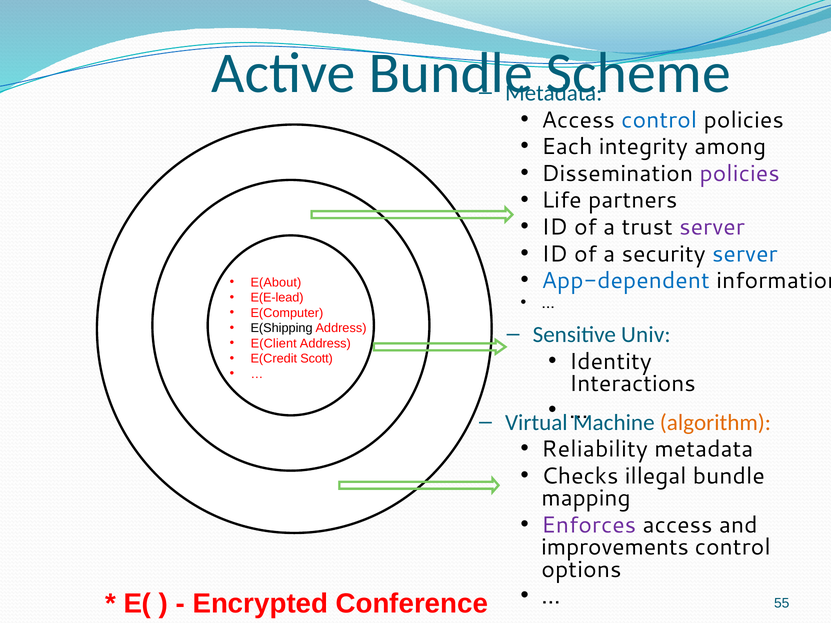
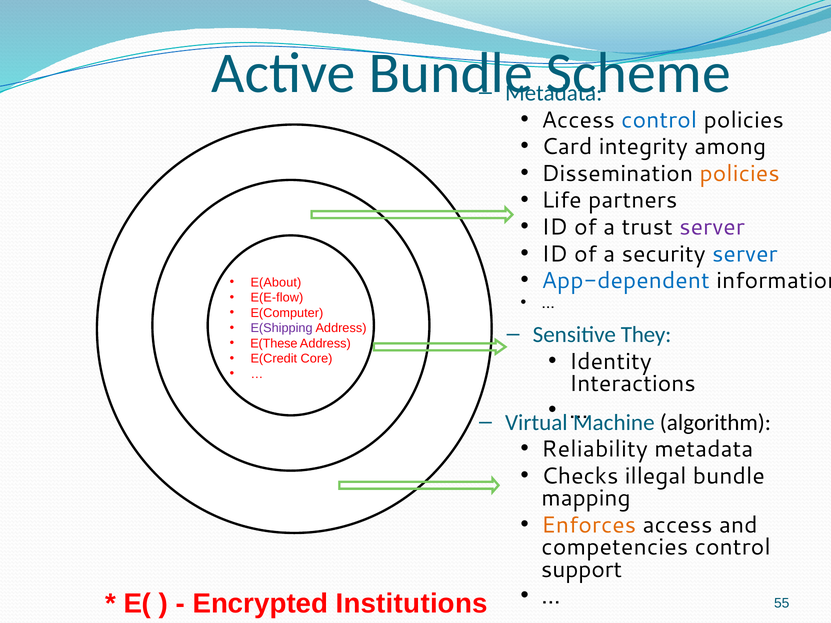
Each: Each -> Card
policies at (740, 174) colour: purple -> orange
E(E-lead: E(E-lead -> E(E-flow
E(Shipping colour: black -> purple
Univ: Univ -> They
E(Client: E(Client -> E(These
Scott: Scott -> Core
algorithm colour: orange -> black
Enforces colour: purple -> orange
improvements: improvements -> competencies
options: options -> support
Conference: Conference -> Institutions
